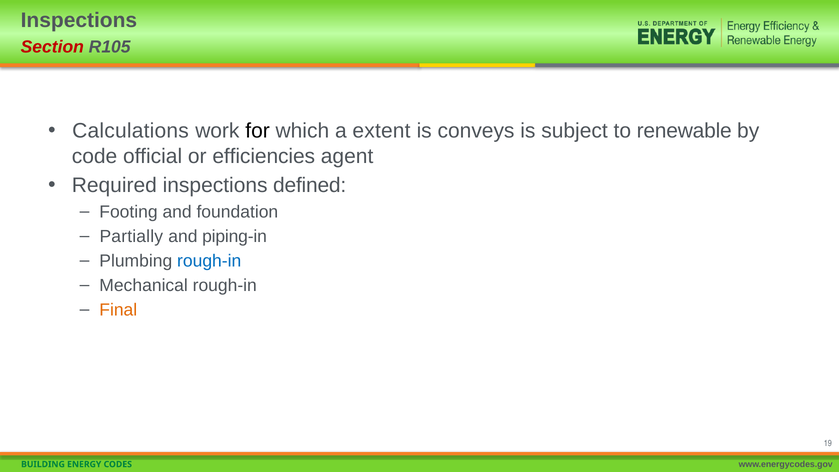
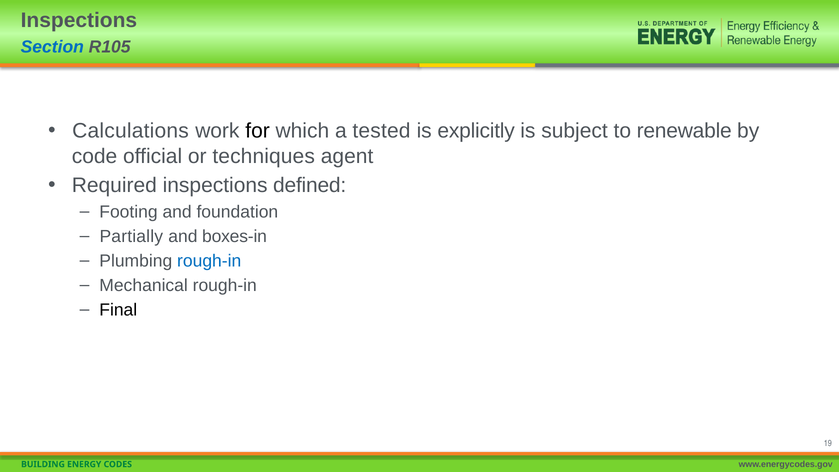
Section colour: red -> blue
extent: extent -> tested
conveys: conveys -> explicitly
efficiencies: efficiencies -> techniques
piping-in: piping-in -> boxes-in
Final colour: orange -> black
